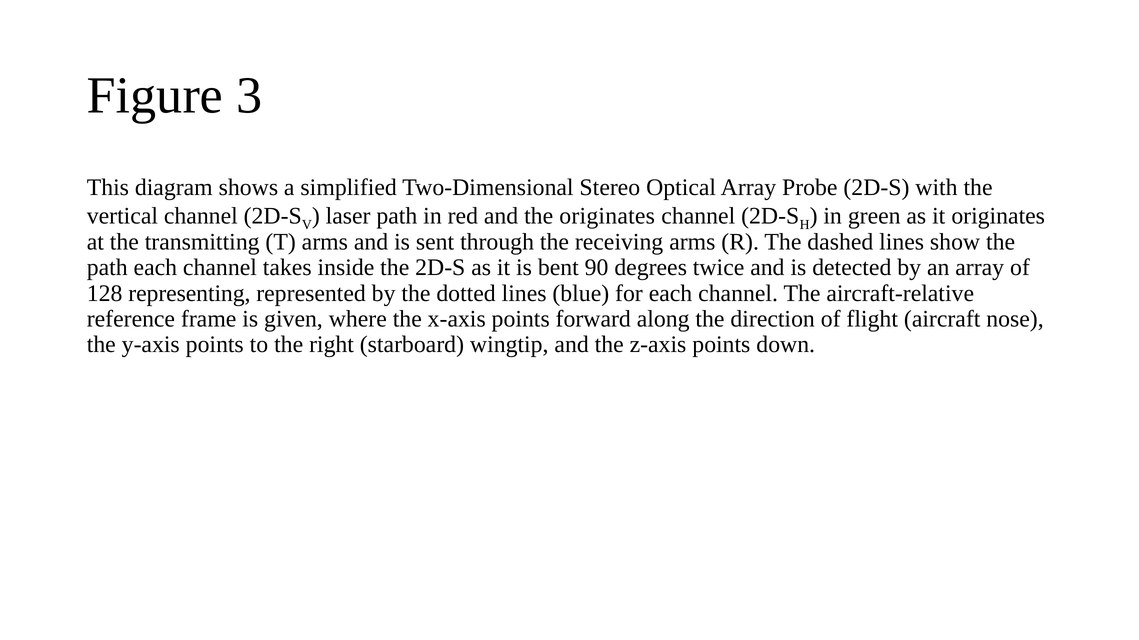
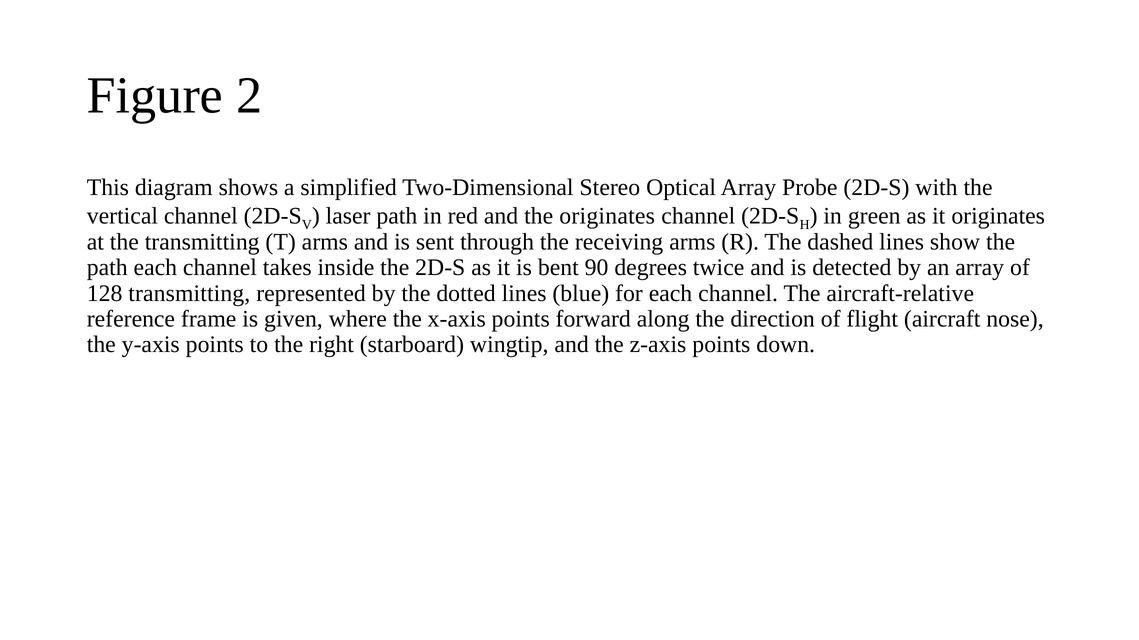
3: 3 -> 2
128 representing: representing -> transmitting
